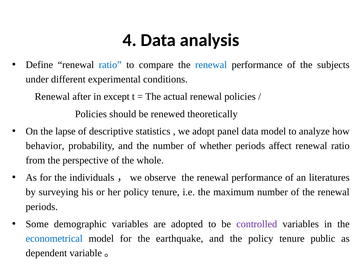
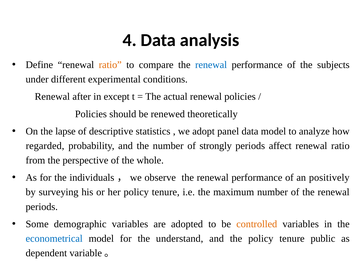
ratio at (110, 65) colour: blue -> orange
behavior: behavior -> regarded
whether: whether -> strongly
literatures: literatures -> positively
controlled colour: purple -> orange
earthquake: earthquake -> understand
